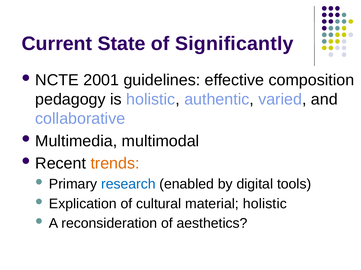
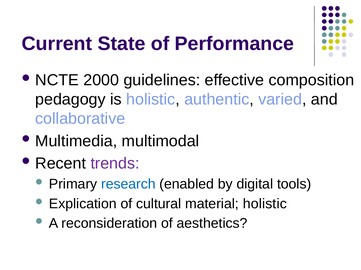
Significantly: Significantly -> Performance
2001: 2001 -> 2000
trends colour: orange -> purple
